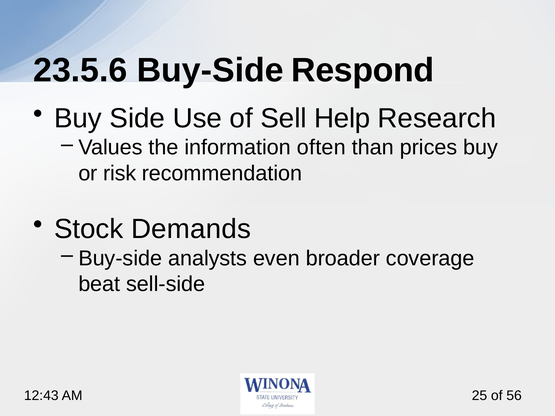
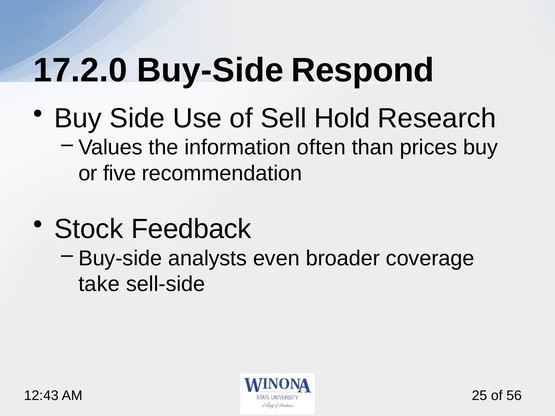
23.5.6: 23.5.6 -> 17.2.0
Help: Help -> Hold
risk: risk -> five
Demands: Demands -> Feedback
beat: beat -> take
